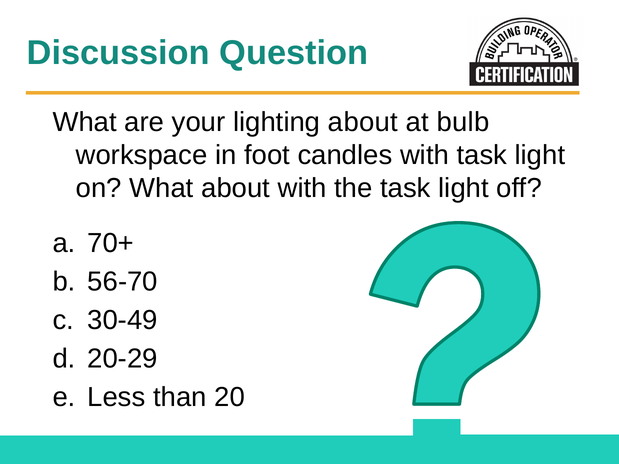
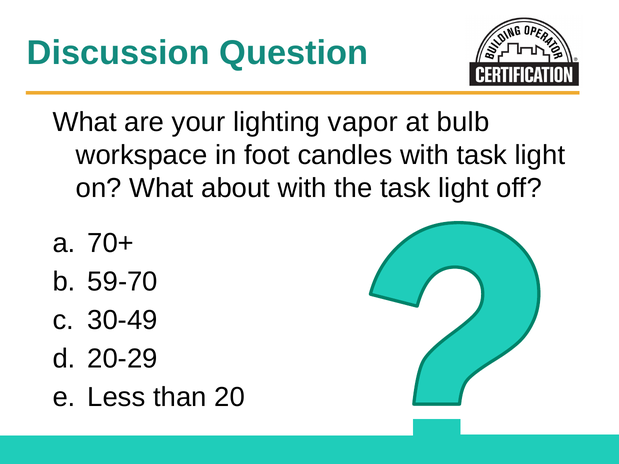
lighting about: about -> vapor
56-70: 56-70 -> 59-70
